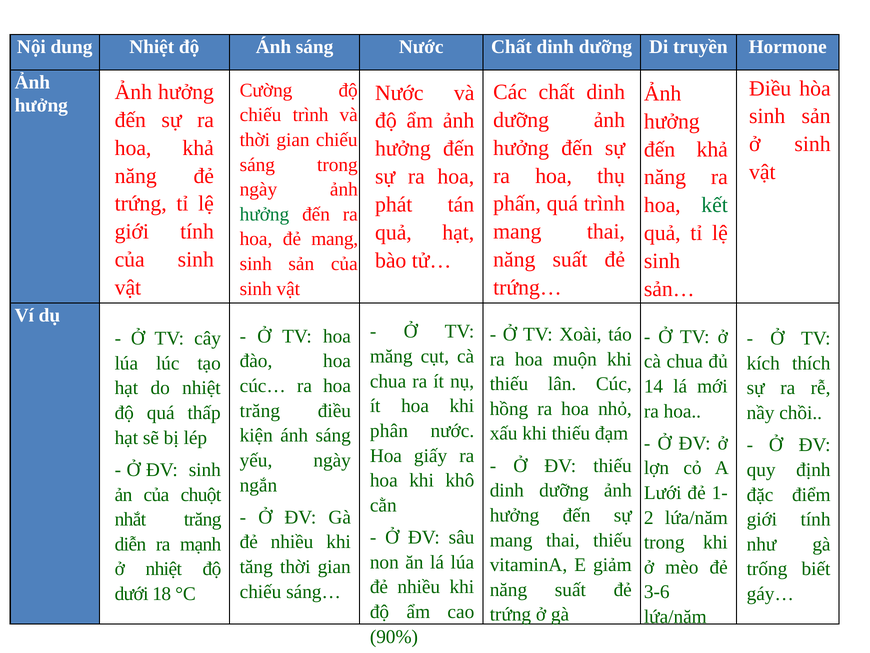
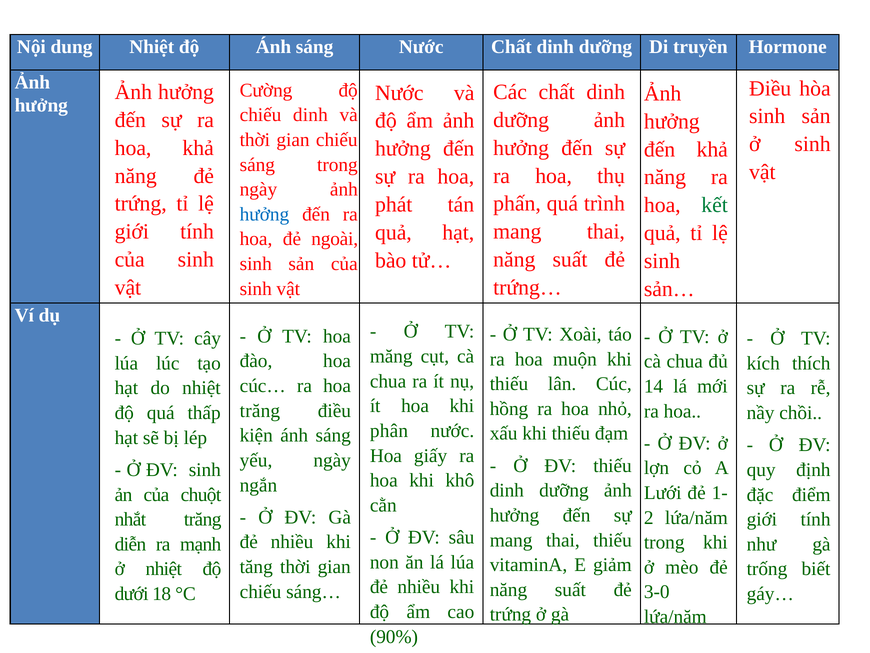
chiếu trình: trình -> dinh
hưởng at (264, 214) colour: green -> blue
đẻ mang: mang -> ngoài
3-6: 3-6 -> 3-0
